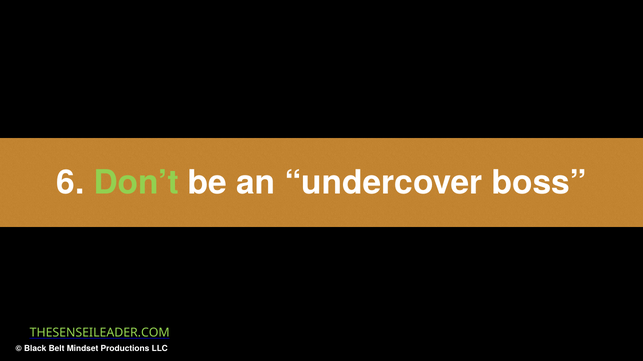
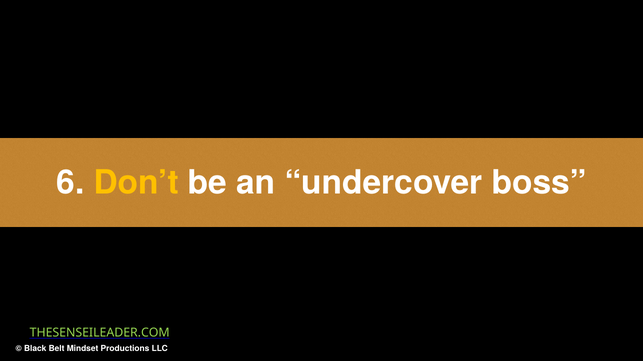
Don’t colour: light green -> yellow
